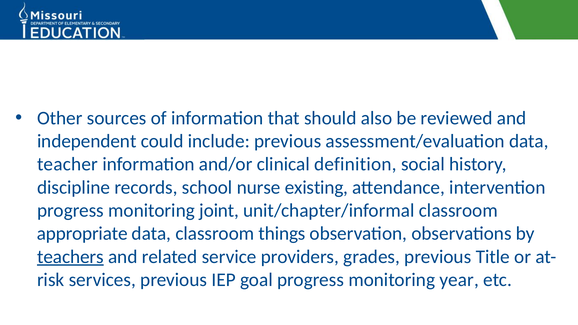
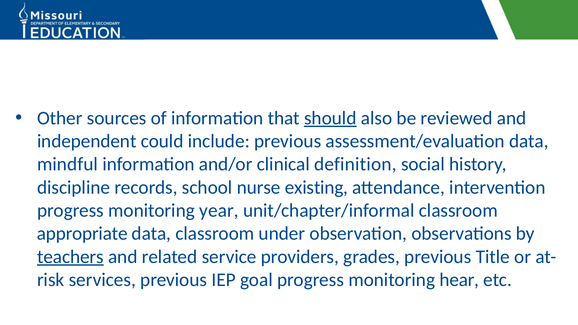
should underline: none -> present
teacher: teacher -> mindful
joint: joint -> year
things: things -> under
year: year -> hear
